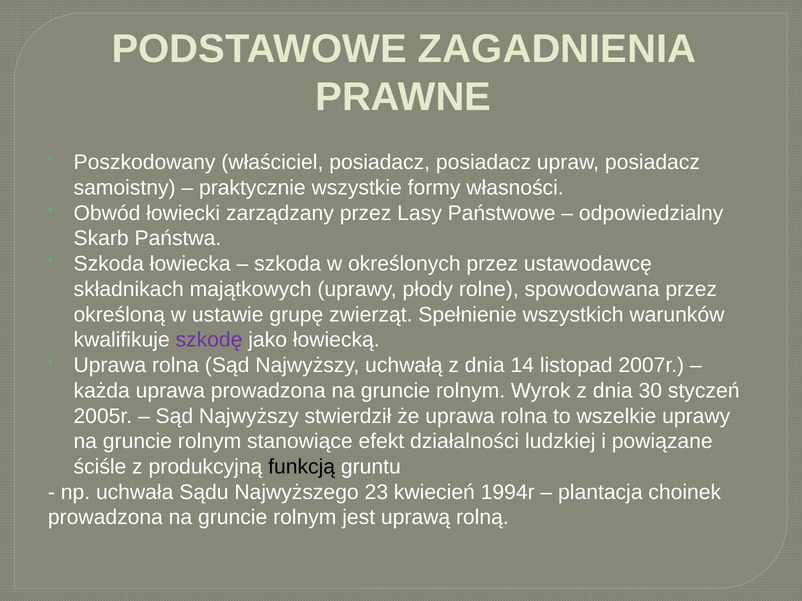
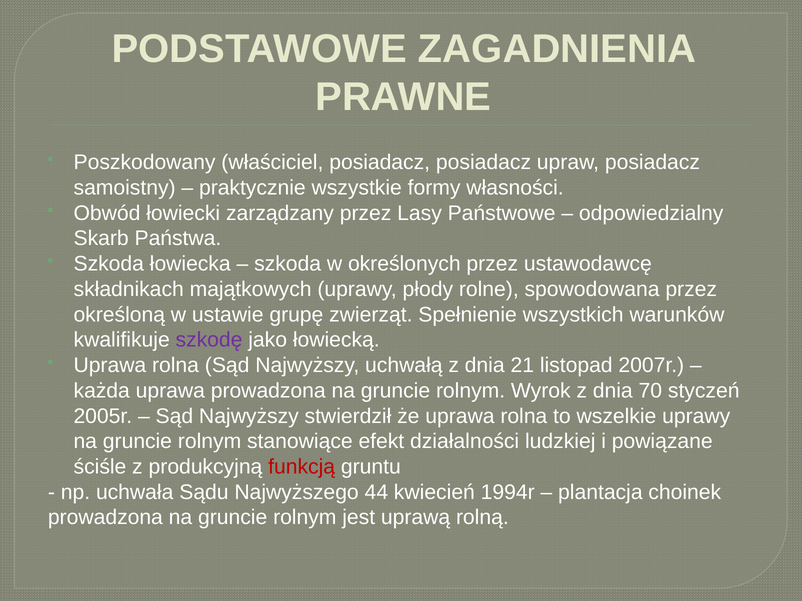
14: 14 -> 21
30: 30 -> 70
funkcją colour: black -> red
23: 23 -> 44
